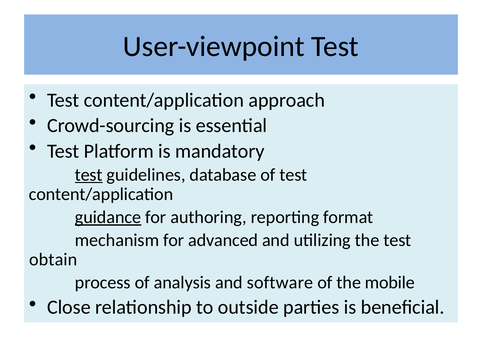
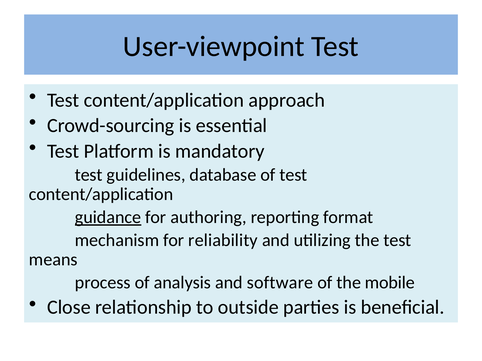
test at (89, 175) underline: present -> none
advanced: advanced -> reliability
obtain: obtain -> means
